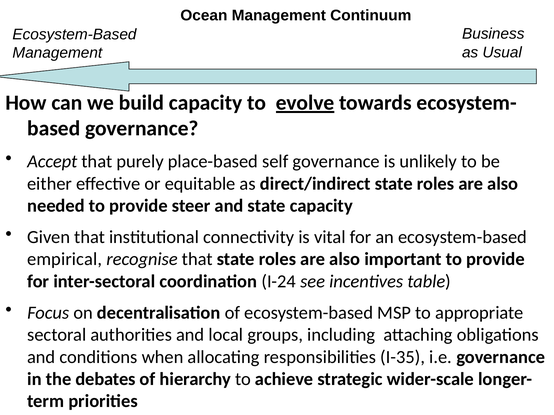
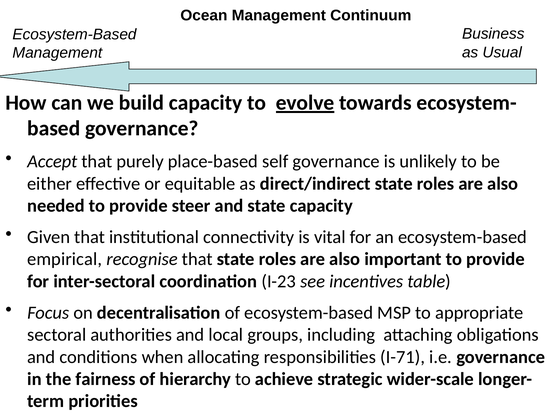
I-24: I-24 -> I-23
I-35: I-35 -> I-71
debates: debates -> fairness
